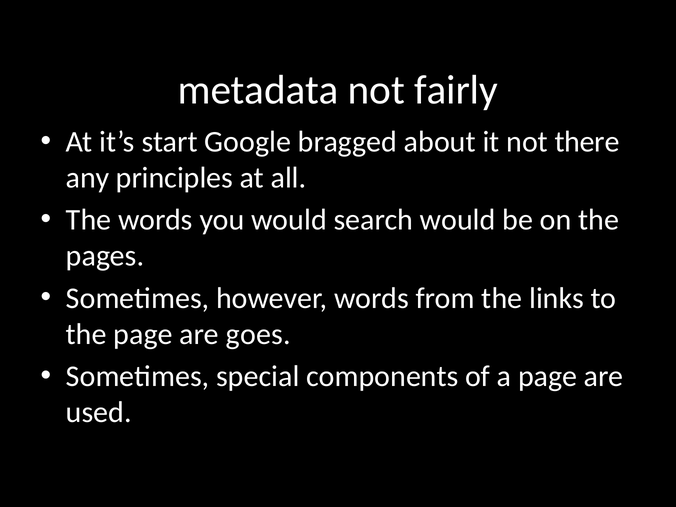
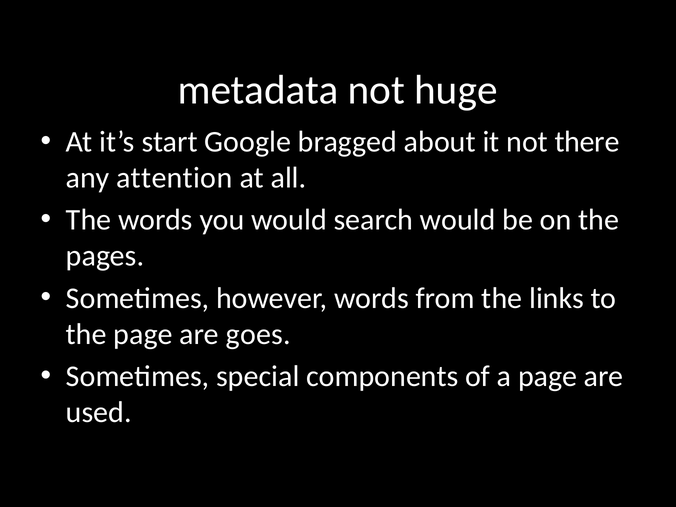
fairly: fairly -> huge
principles: principles -> attention
